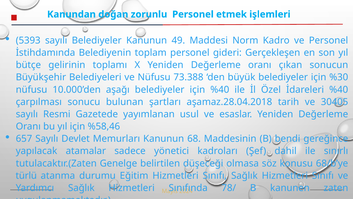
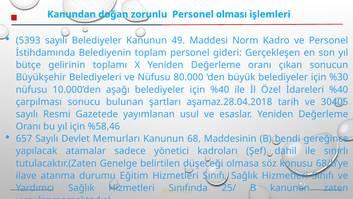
etmek: etmek -> olması
73.388: 73.388 -> 80.000
türlü: türlü -> ilave
78/: 78/ -> 25/
